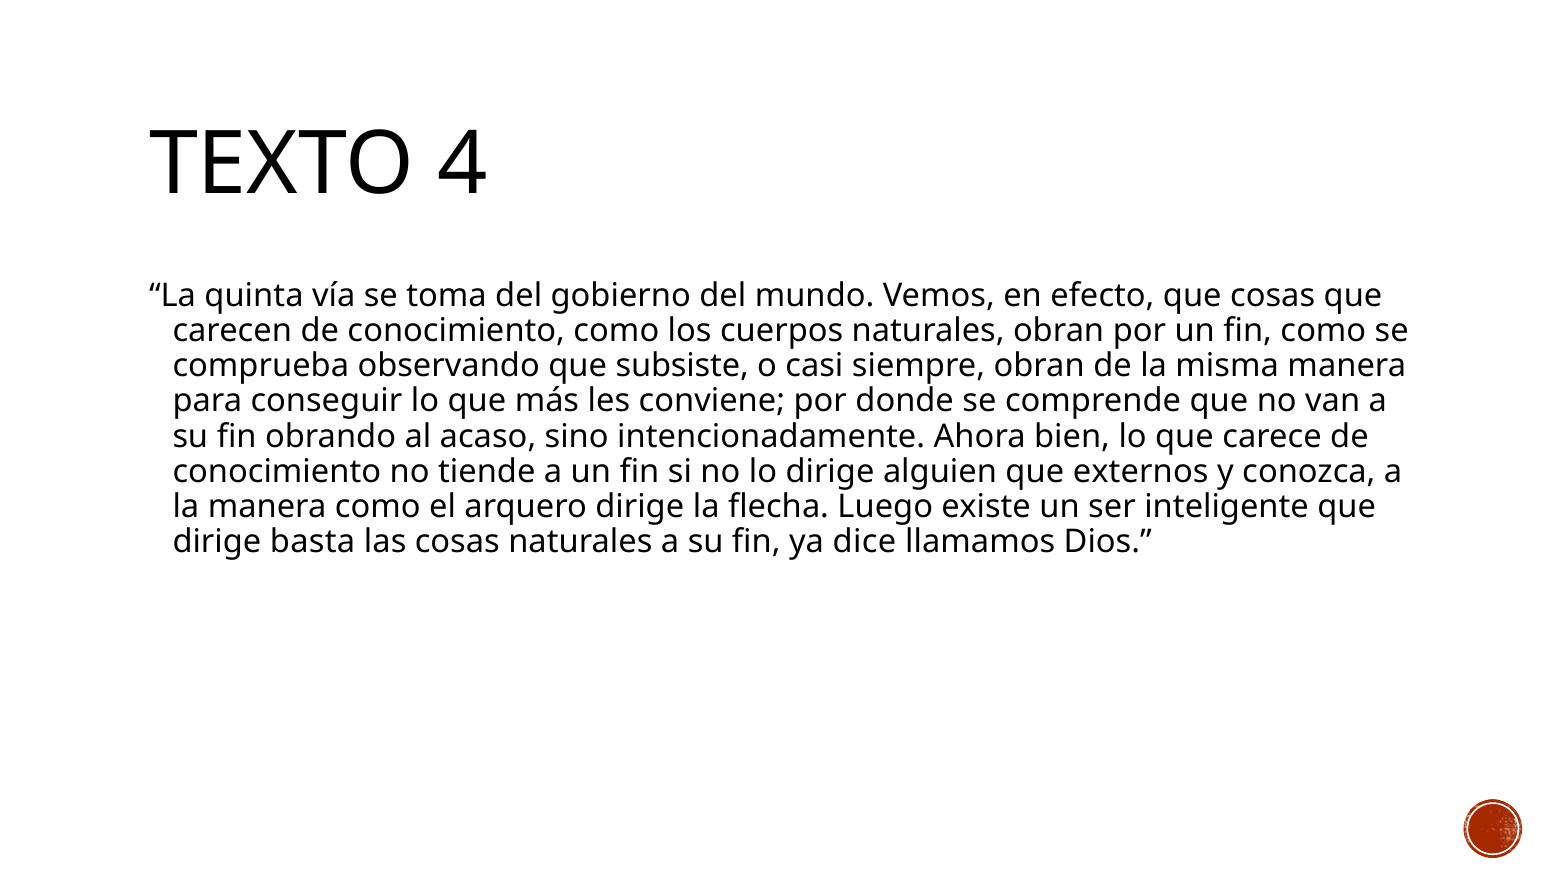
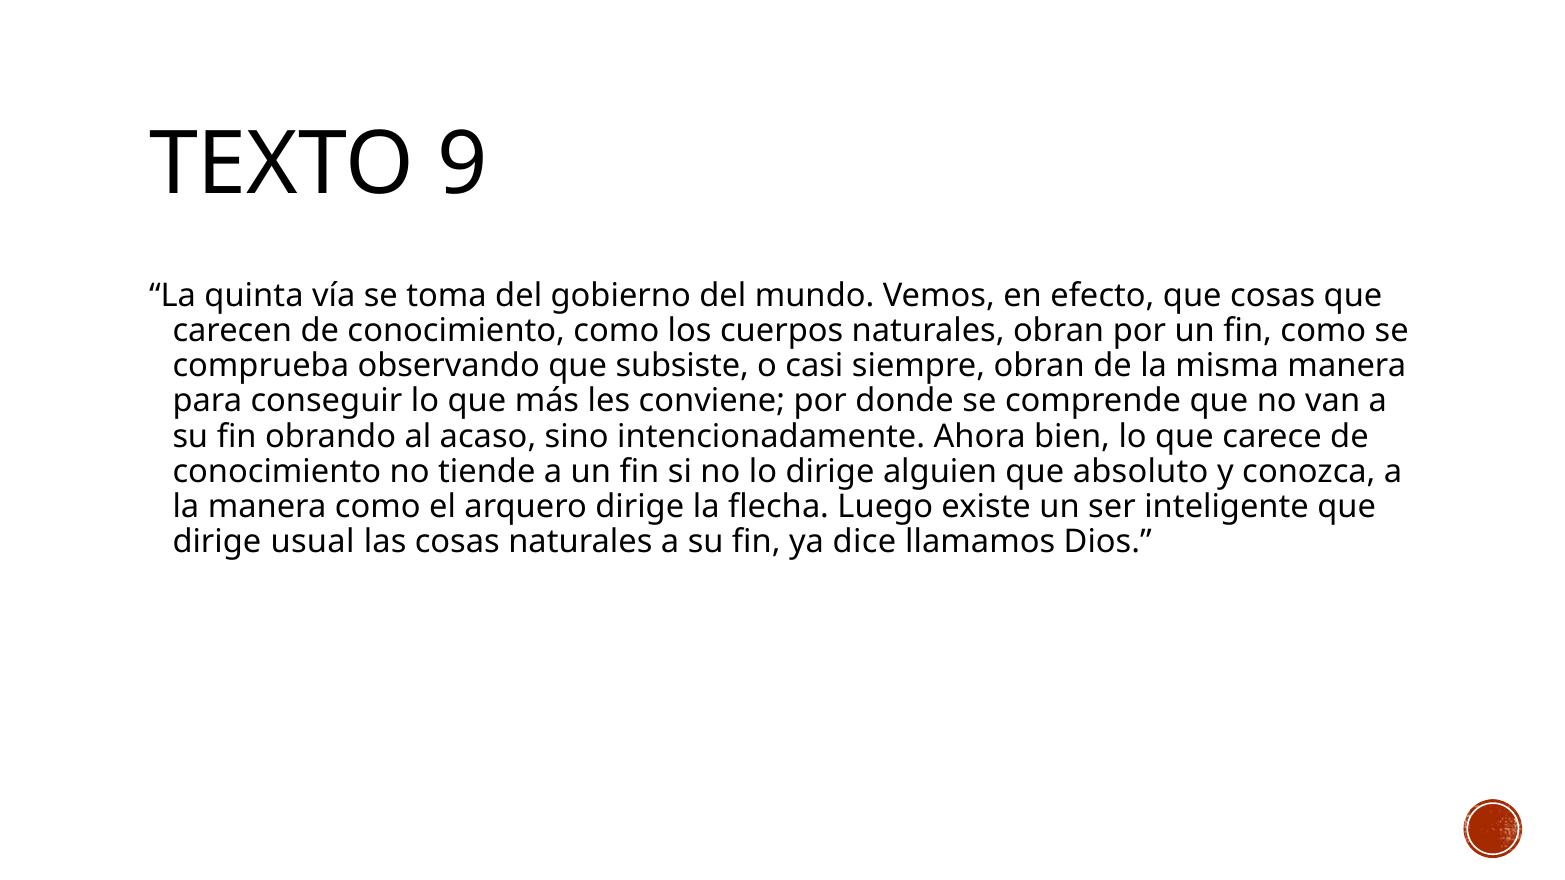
4: 4 -> 9
externos: externos -> absoluto
basta: basta -> usual
